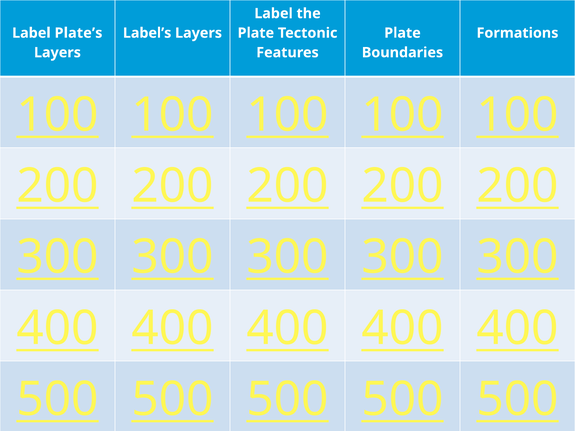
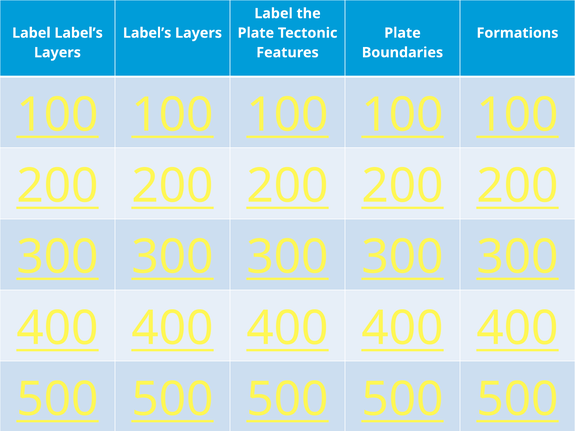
Label Plate’s: Plate’s -> Label’s
